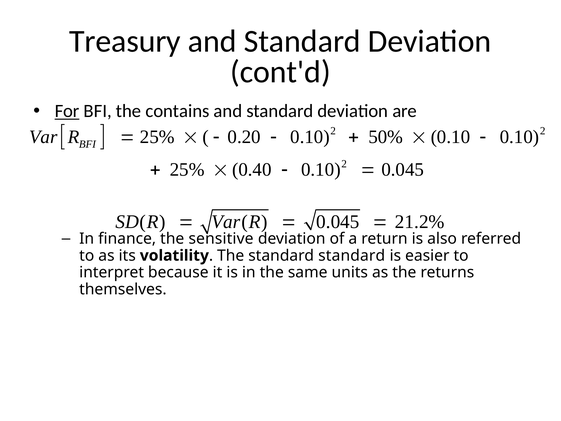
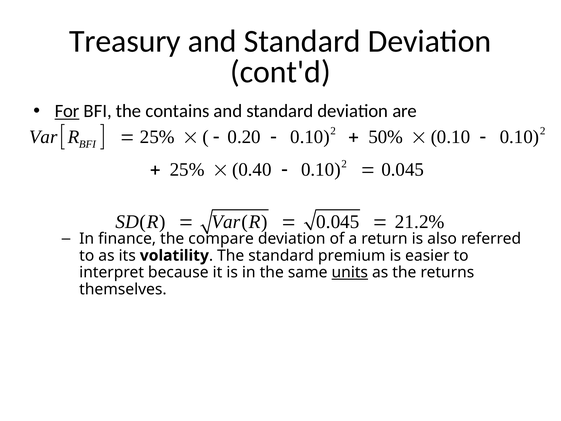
sensitive: sensitive -> compare
standard standard: standard -> premium
units underline: none -> present
